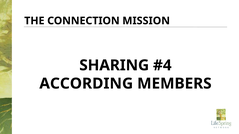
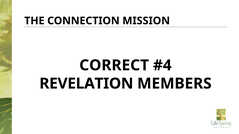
SHARING: SHARING -> CORRECT
ACCORDING: ACCORDING -> REVELATION
